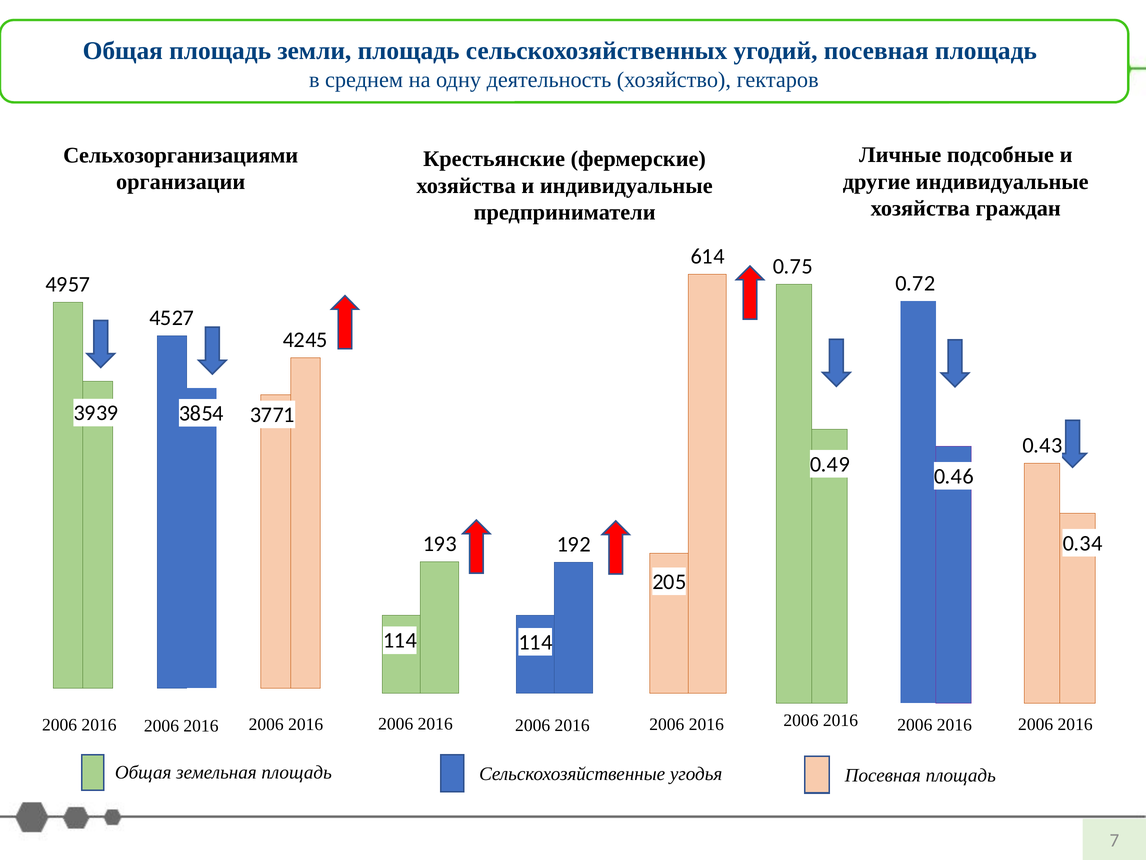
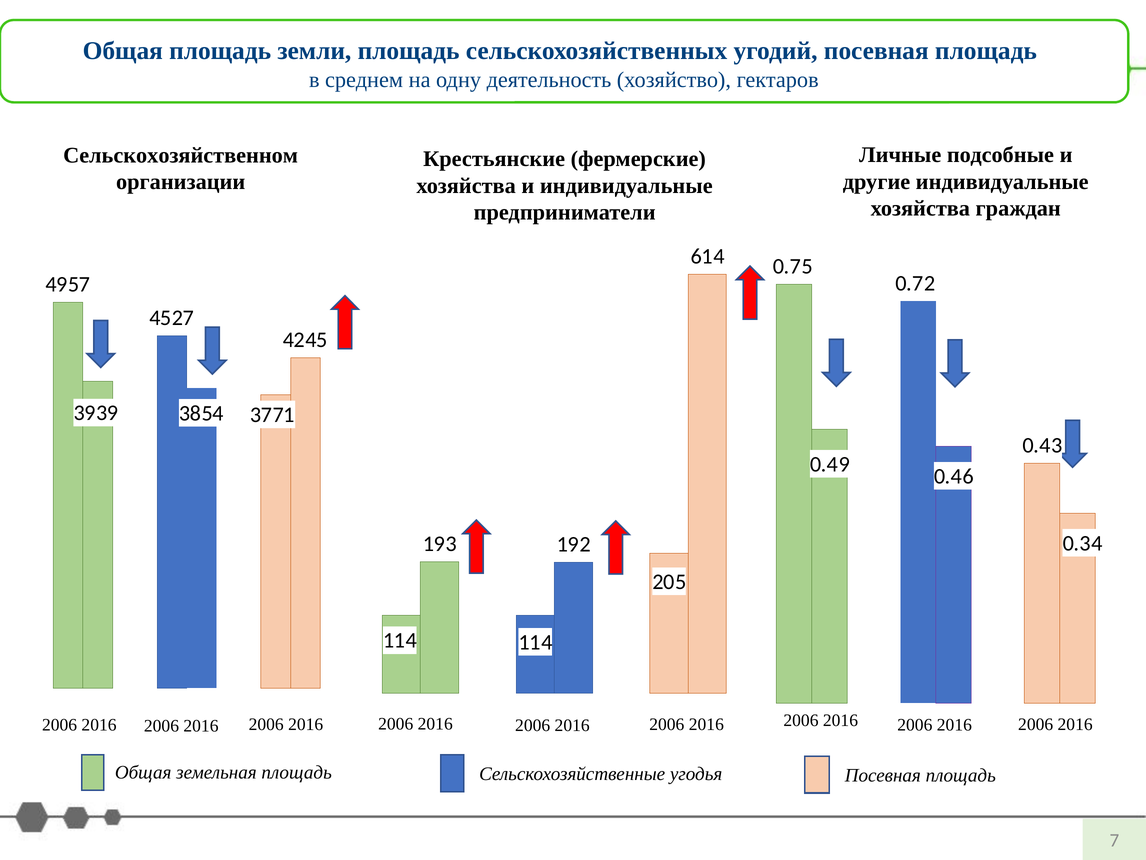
Сельхозорганизациями: Сельхозорганизациями -> Сельскохозяйственном
